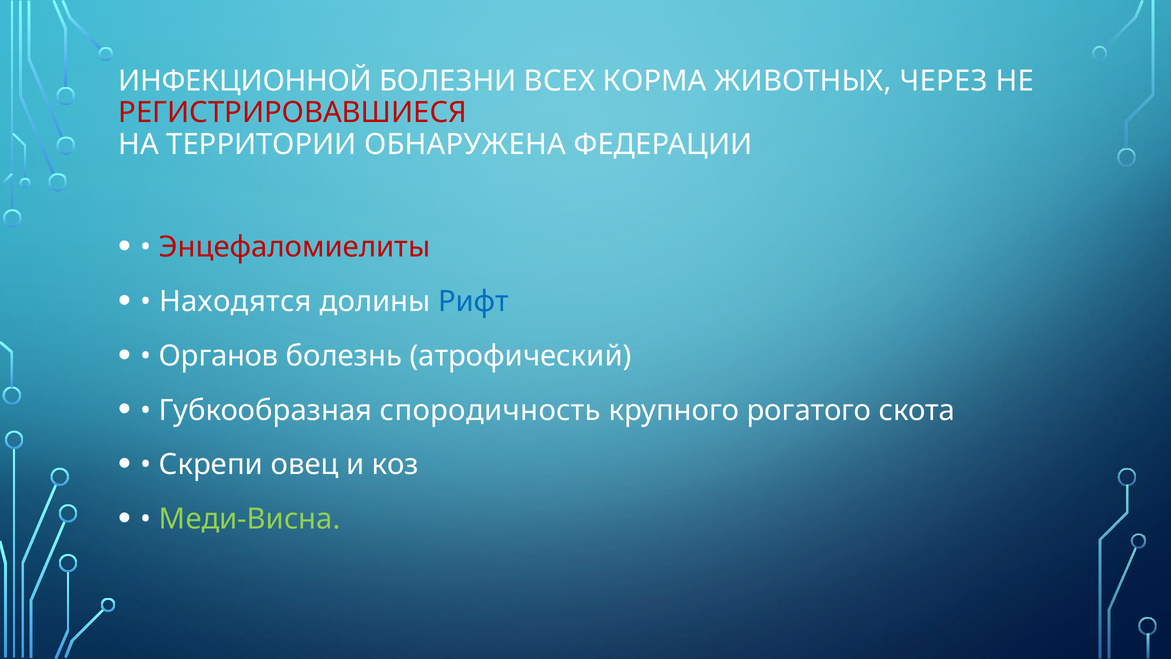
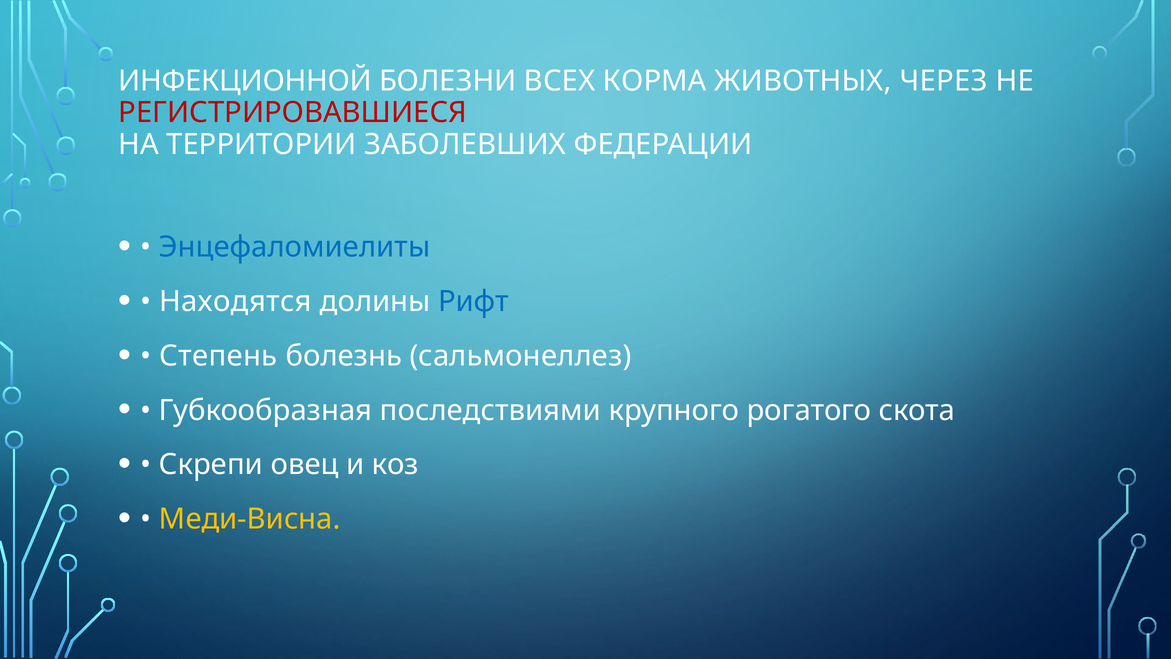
ОБНАРУЖЕНА: ОБНАРУЖЕНА -> ЗАБОЛЕВШИХ
Энцефаломиелиты colour: red -> blue
Органов: Органов -> Степень
атрофический: атрофический -> сальмонеллез
спородичность: спородичность -> последствиями
Меди-Висна colour: light green -> yellow
